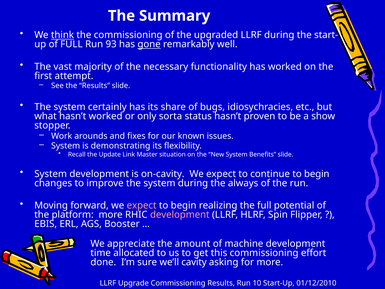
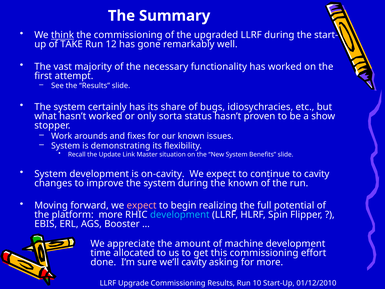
of FULL: FULL -> TAKE
93: 93 -> 12
gone underline: present -> none
continue to begin: begin -> cavity
the always: always -> known
development at (180, 215) colour: pink -> light blue
